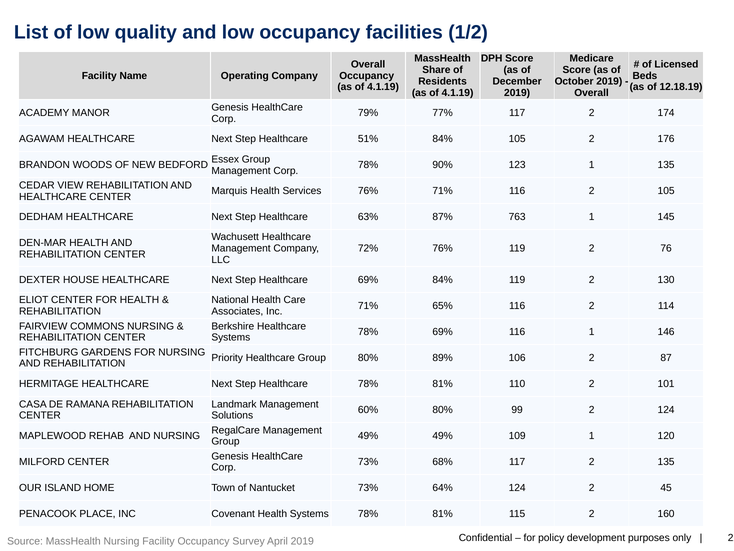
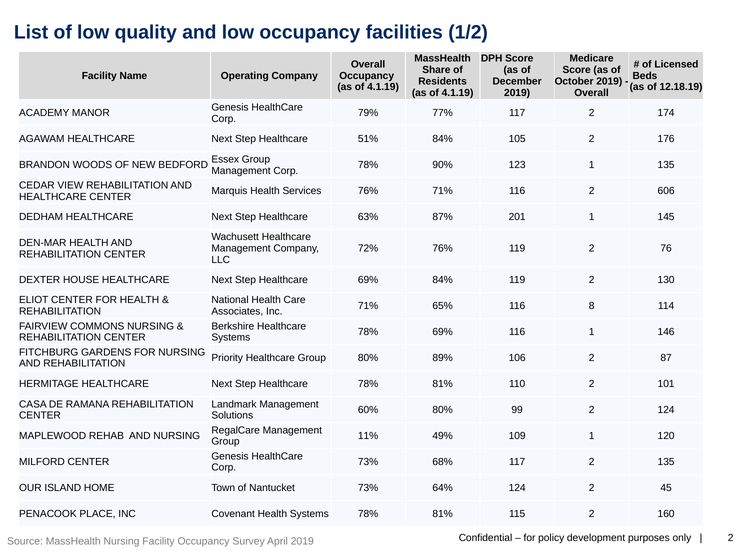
2 105: 105 -> 606
763: 763 -> 201
65% 116 2: 2 -> 8
49% at (368, 435): 49% -> 11%
